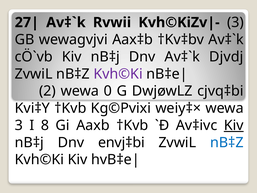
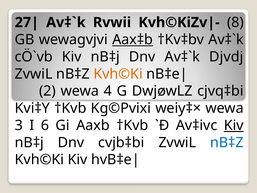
3 at (235, 22): 3 -> 8
Aax‡b underline: none -> present
Kvh©Ki at (118, 74) colour: purple -> orange
0: 0 -> 4
8: 8 -> 6
envj‡bi: envj‡bi -> cvjb‡bi
